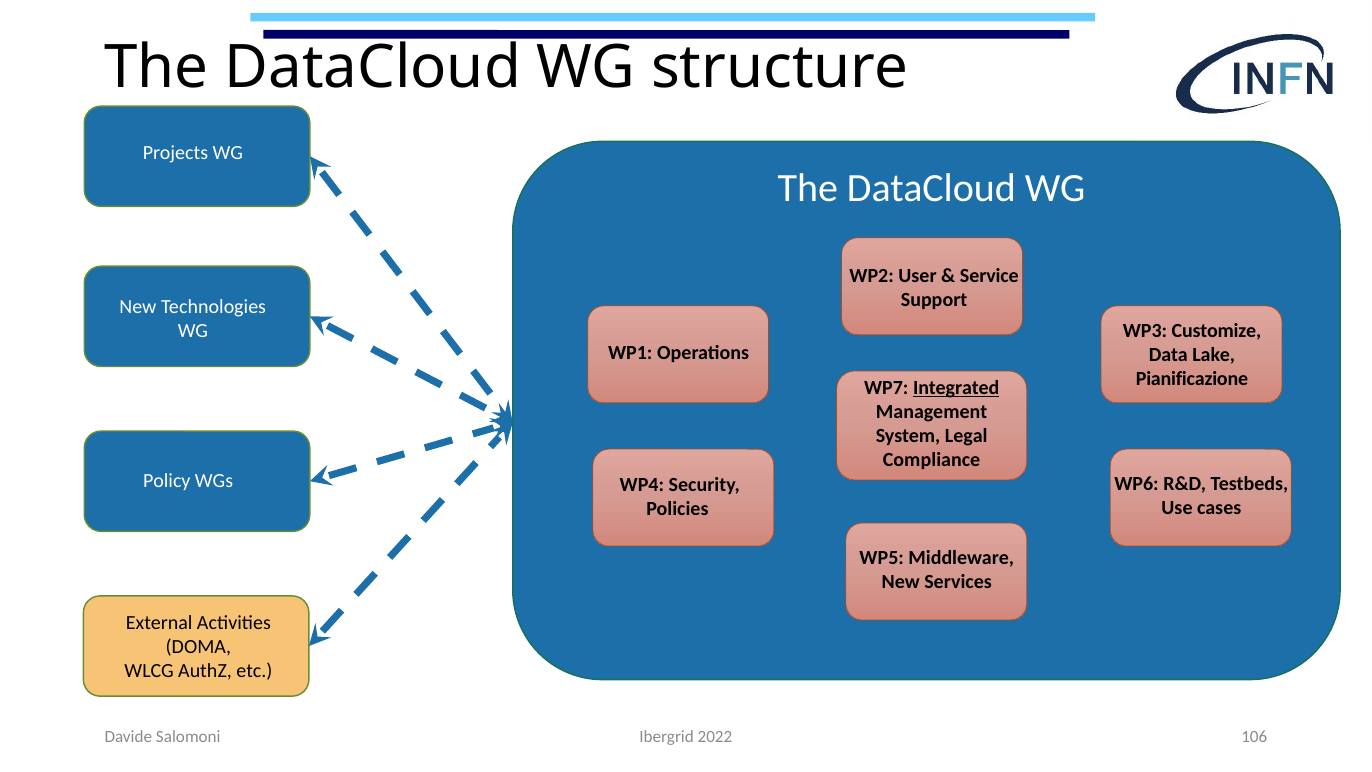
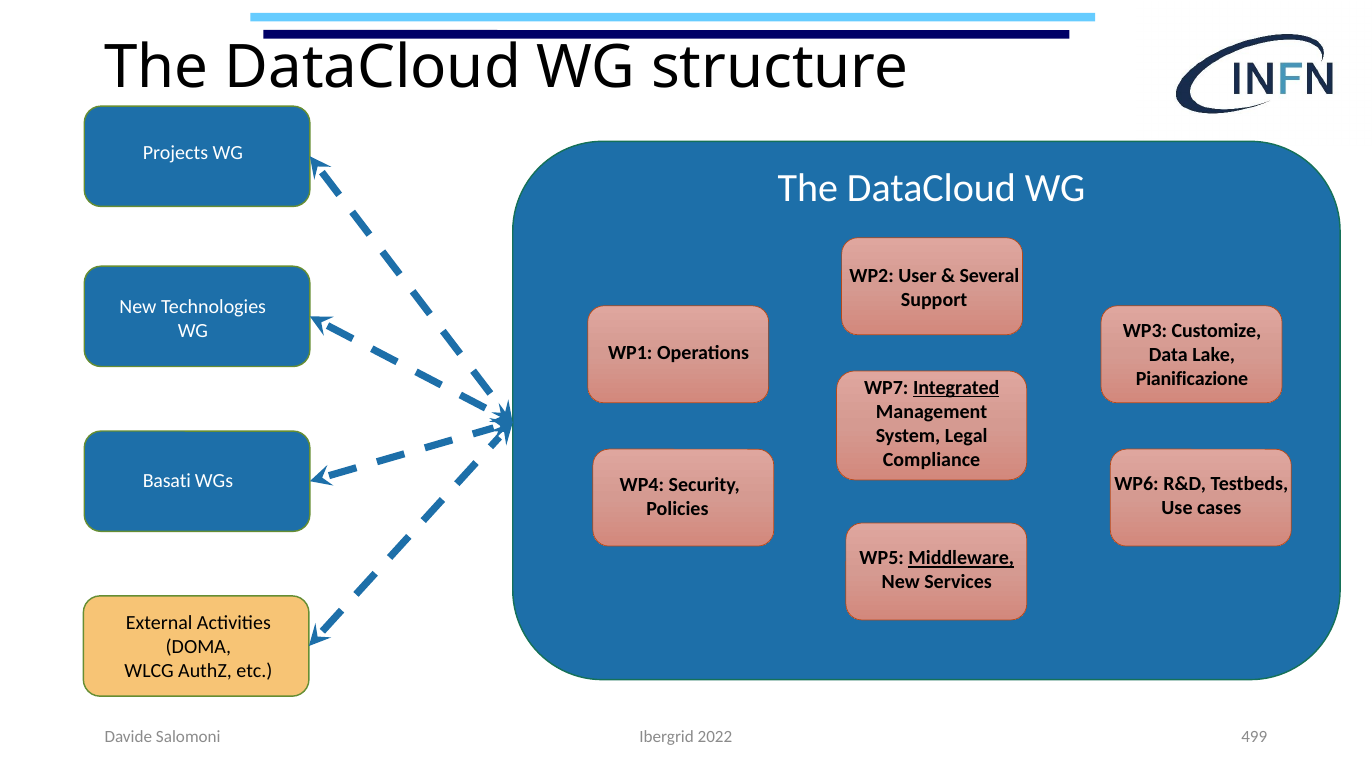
Service: Service -> Several
Policy: Policy -> Basati
Middleware underline: none -> present
106: 106 -> 499
